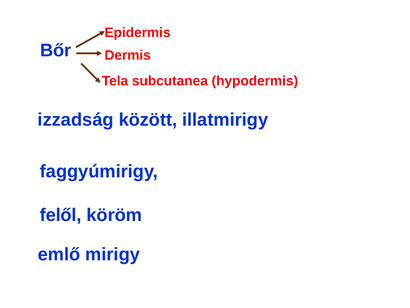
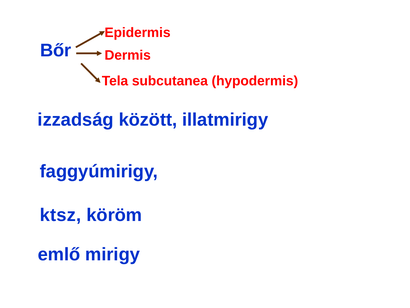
felől: felől -> ktsz
